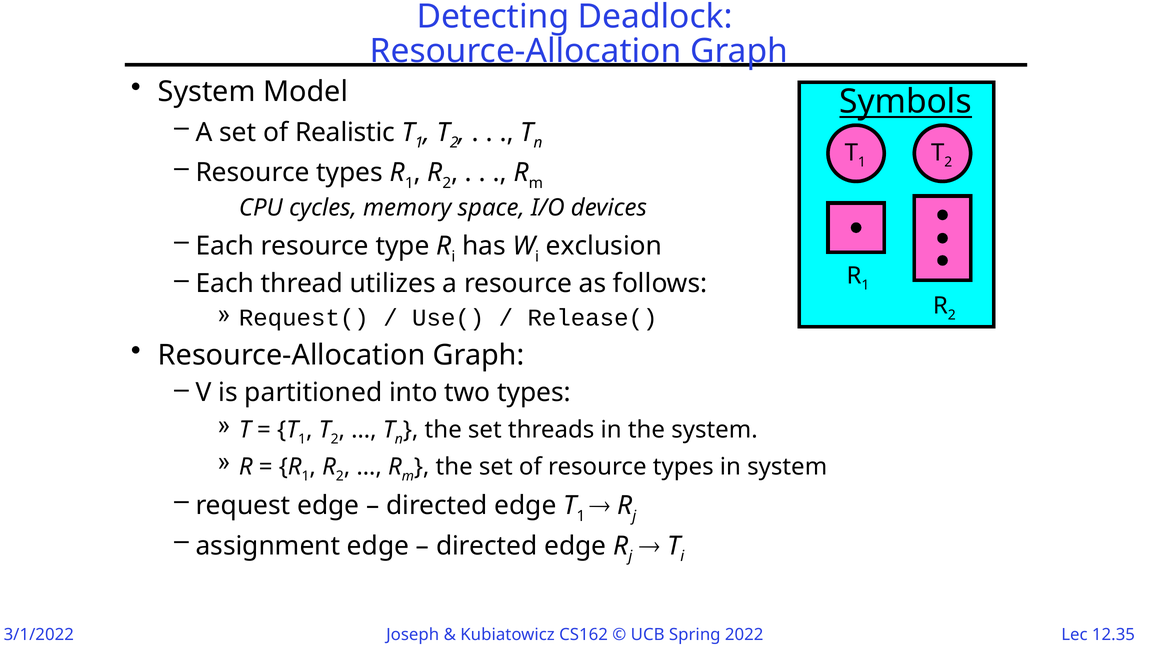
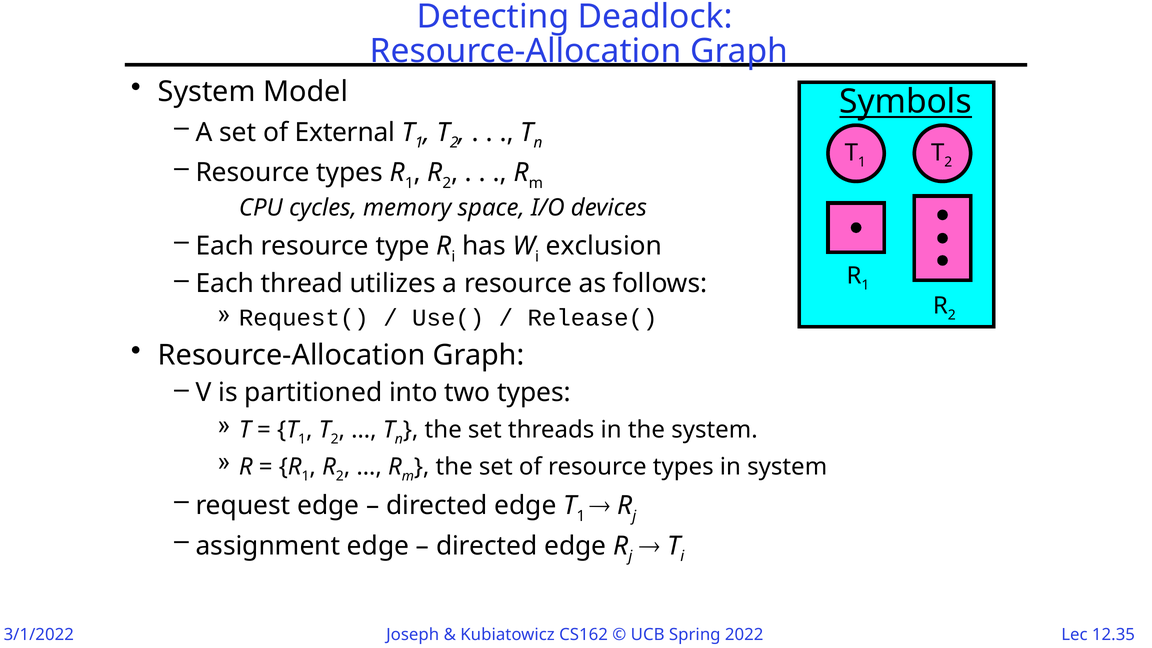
Realistic: Realistic -> External
